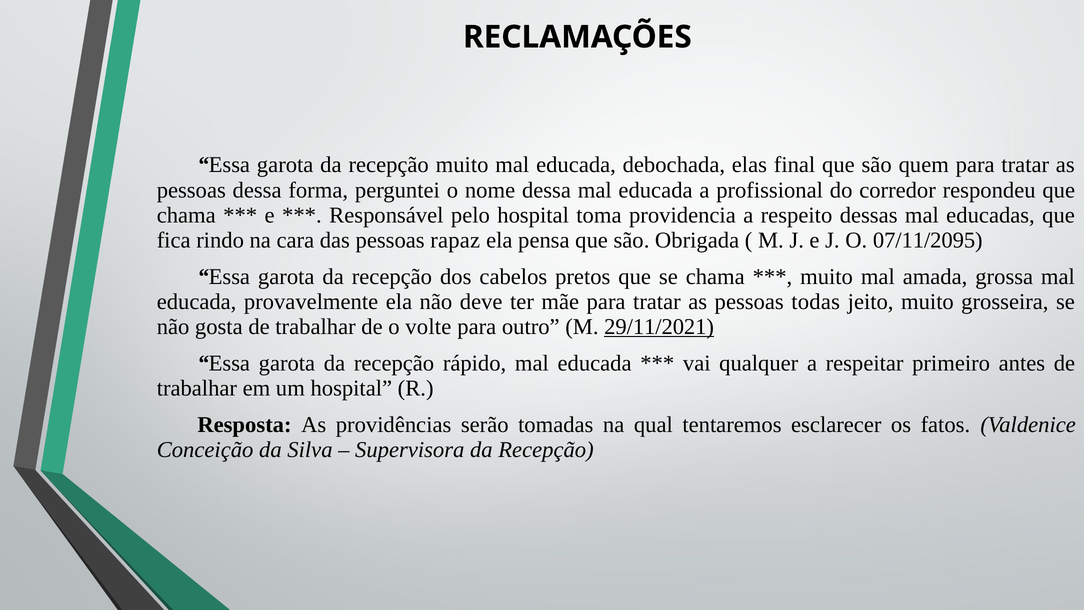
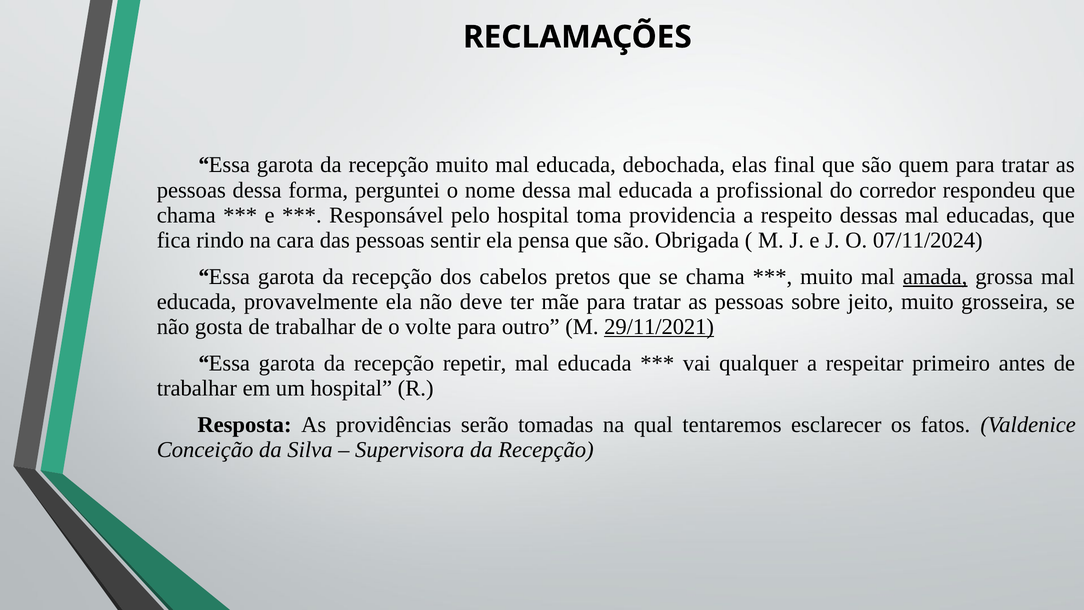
rapaz: rapaz -> sentir
07/11/2095: 07/11/2095 -> 07/11/2024
amada underline: none -> present
todas: todas -> sobre
rápido: rápido -> repetir
